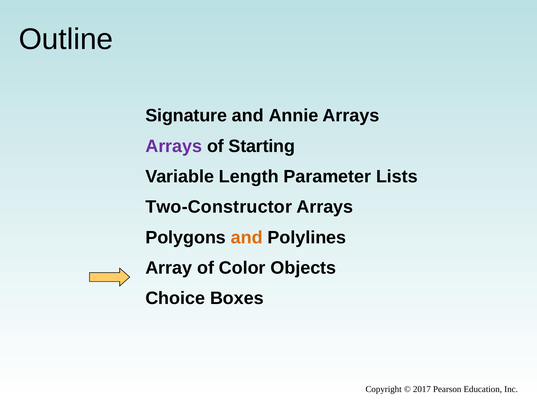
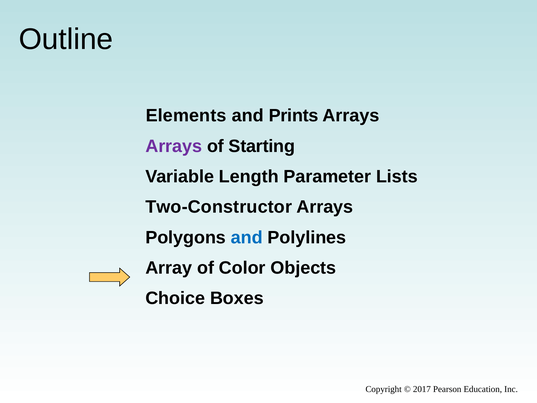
Signature: Signature -> Elements
Annie: Annie -> Prints
and at (247, 237) colour: orange -> blue
